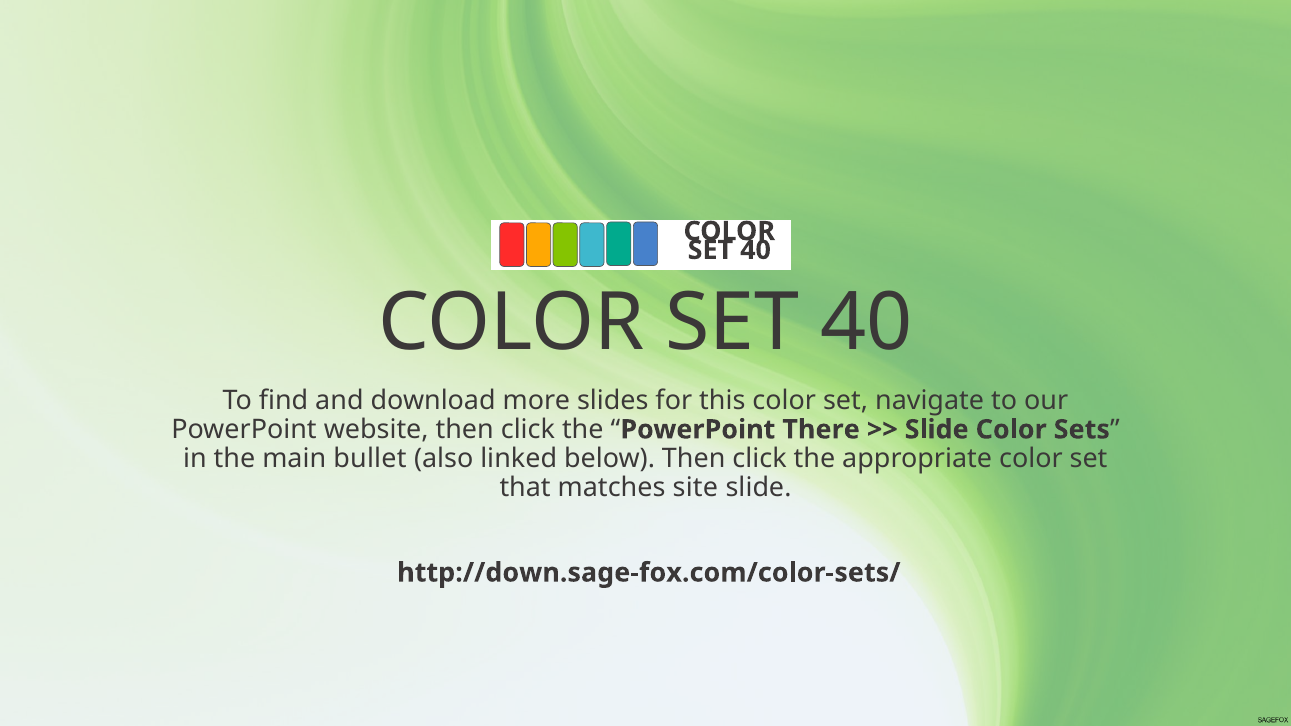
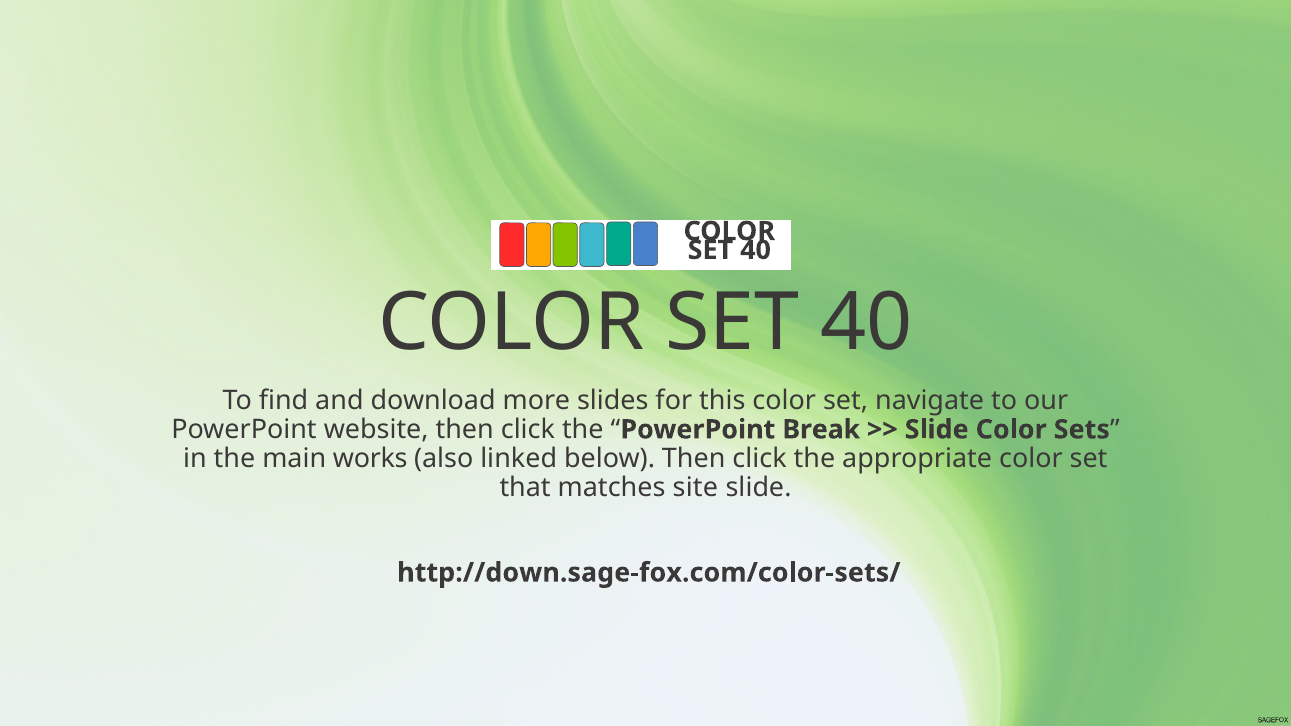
There: There -> Break
bullet: bullet -> works
